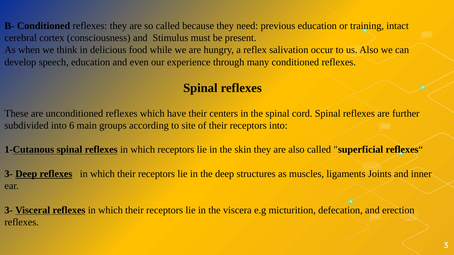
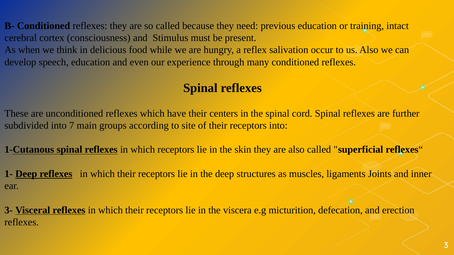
6: 6 -> 7
3- at (9, 174): 3- -> 1-
